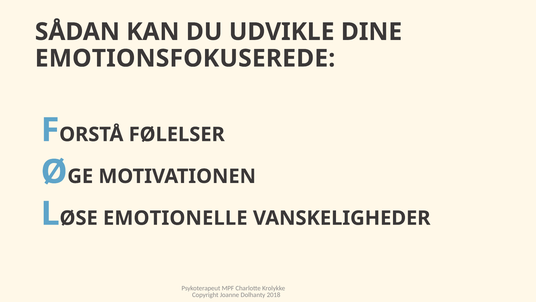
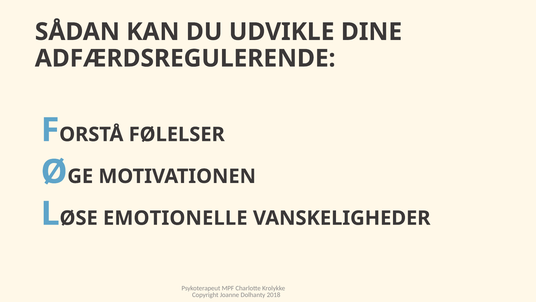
EMOTIONSFOKUSEREDE: EMOTIONSFOKUSEREDE -> ADFÆRDSREGULERENDE
